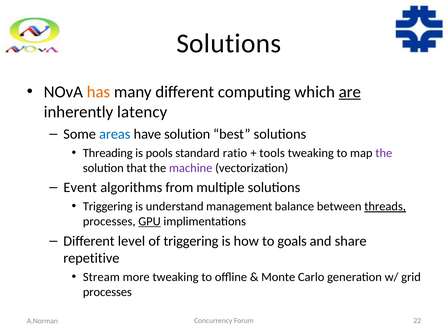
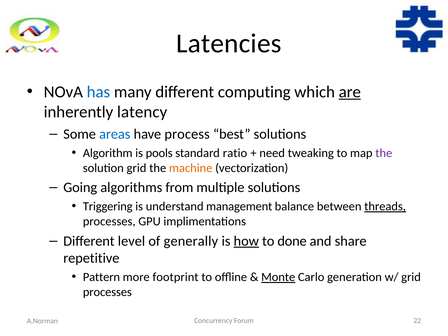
Solutions at (229, 43): Solutions -> Latencies
has colour: orange -> blue
have solution: solution -> process
Threading: Threading -> Algorithm
tools: tools -> need
solution that: that -> grid
machine colour: purple -> orange
Event: Event -> Going
GPU underline: present -> none
of triggering: triggering -> generally
how underline: none -> present
goals: goals -> done
Stream: Stream -> Pattern
more tweaking: tweaking -> footprint
Monte underline: none -> present
